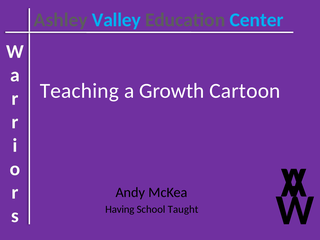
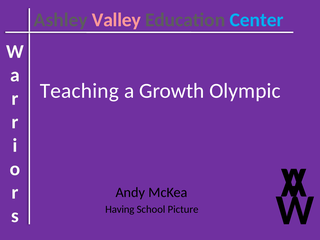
Valley colour: light blue -> pink
Cartoon: Cartoon -> Olympic
Taught: Taught -> Picture
